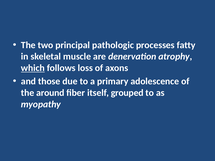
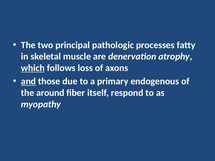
and underline: none -> present
adolescence: adolescence -> endogenous
grouped: grouped -> respond
